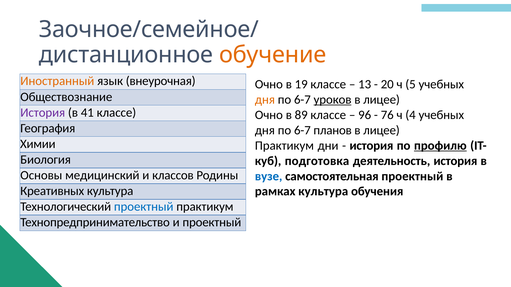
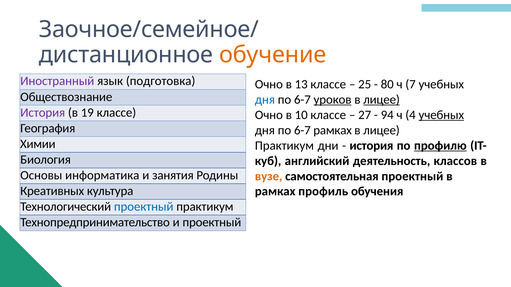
Иностранный colour: orange -> purple
внеурочная: внеурочная -> подготовка
19: 19 -> 13
13: 13 -> 25
20: 20 -> 80
5: 5 -> 7
дня at (265, 100) colour: orange -> blue
лицее at (382, 100) underline: none -> present
41: 41 -> 19
89: 89 -> 10
96: 96 -> 27
76: 76 -> 94
учебных at (441, 115) underline: none -> present
6-7 планов: планов -> рамках
подготовка: подготовка -> английский
деятельность история: история -> классов
медицинский: медицинский -> информатика
классов: классов -> занятия
вузе colour: blue -> orange
рамках культура: культура -> профиль
